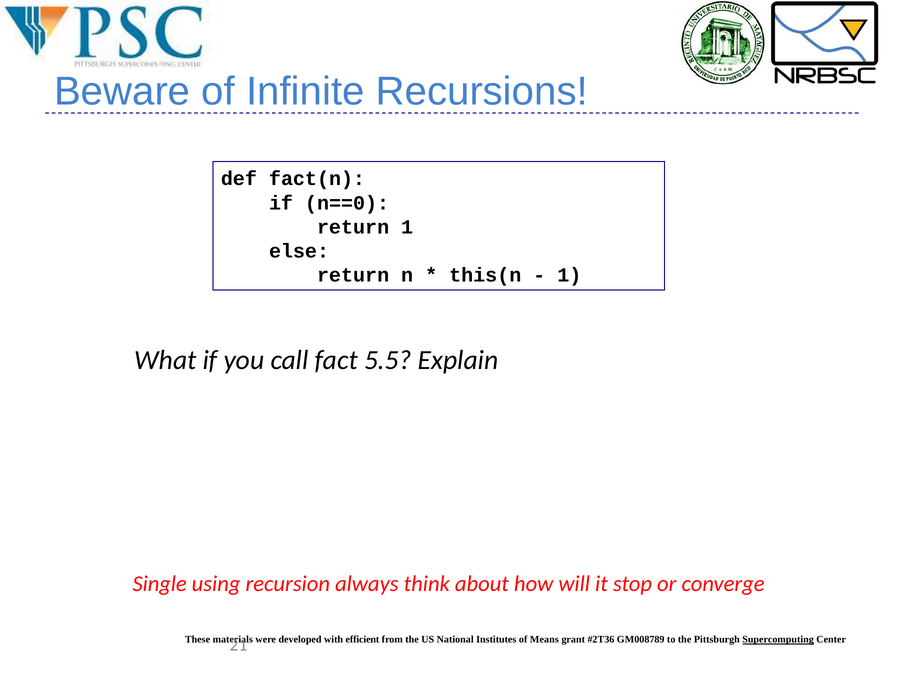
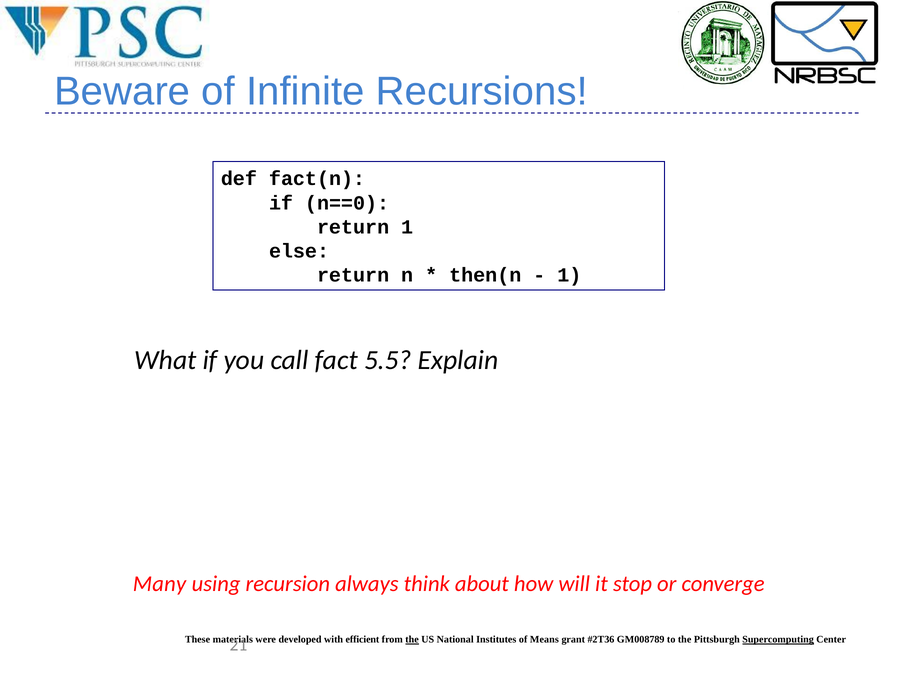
this(n: this(n -> then(n
Single: Single -> Many
the at (412, 640) underline: none -> present
